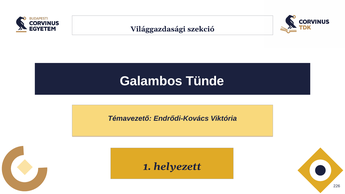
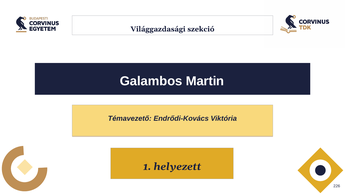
Tünde: Tünde -> Martin
